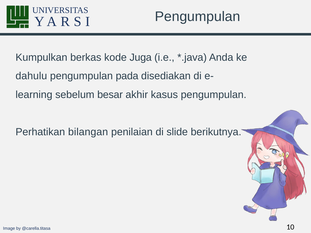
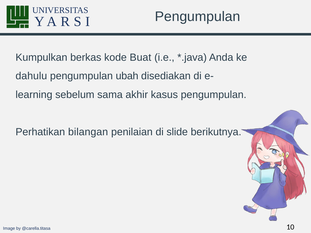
Juga: Juga -> Buat
pada: pada -> ubah
besar: besar -> sama
